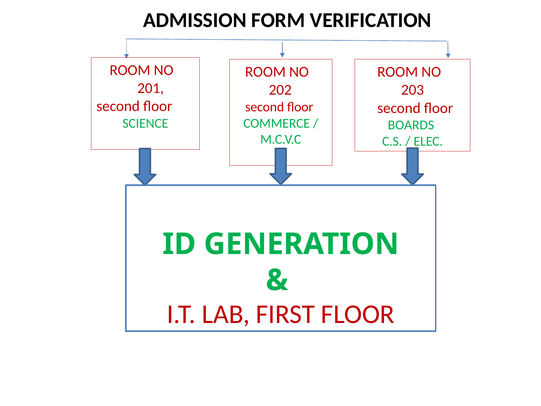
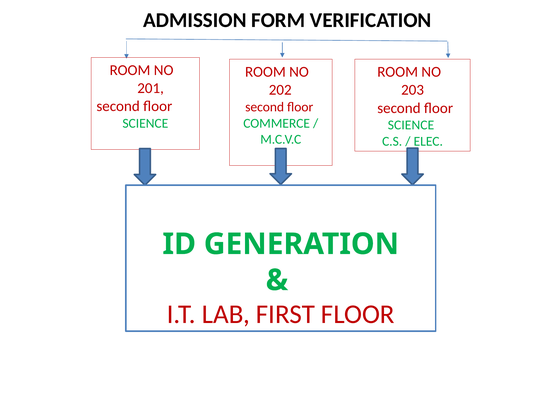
BOARDS at (411, 125): BOARDS -> SCIENCE
